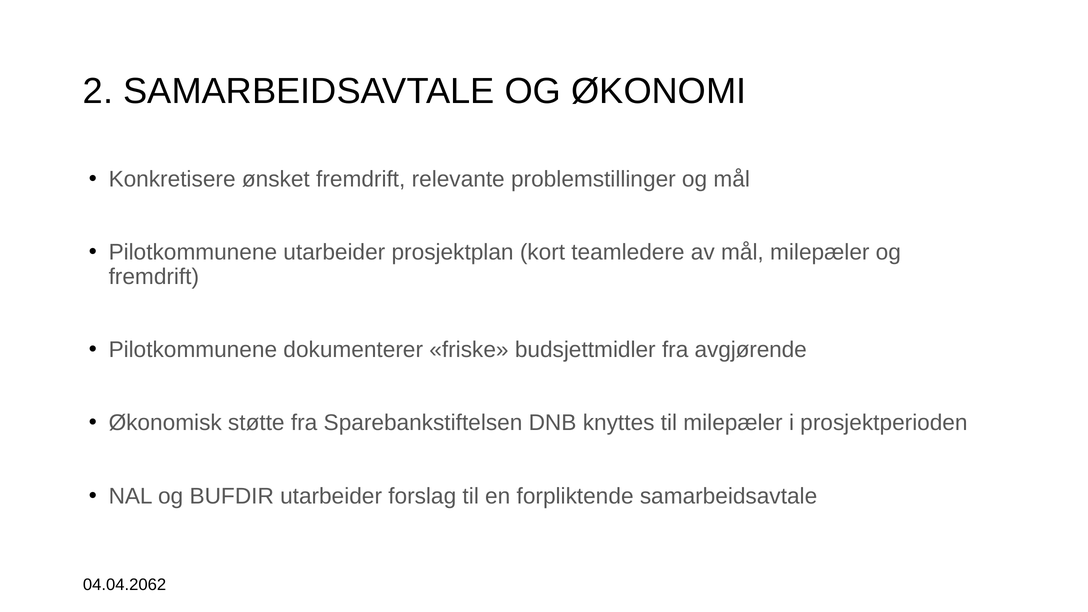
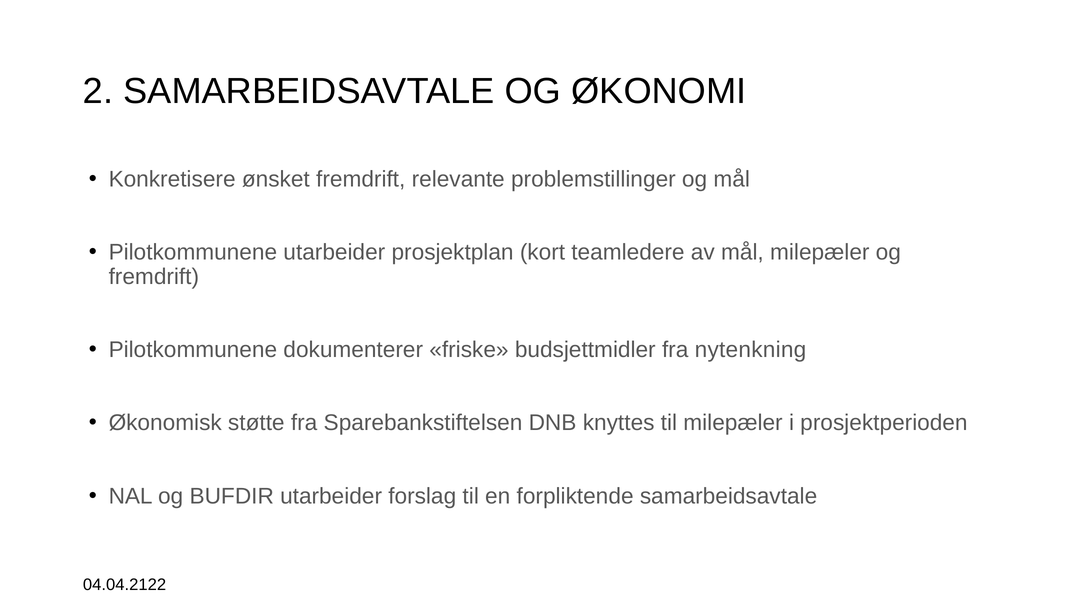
avgjørende: avgjørende -> nytenkning
04.04.2062: 04.04.2062 -> 04.04.2122
